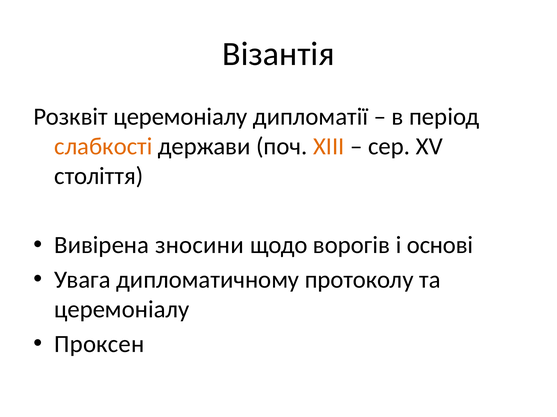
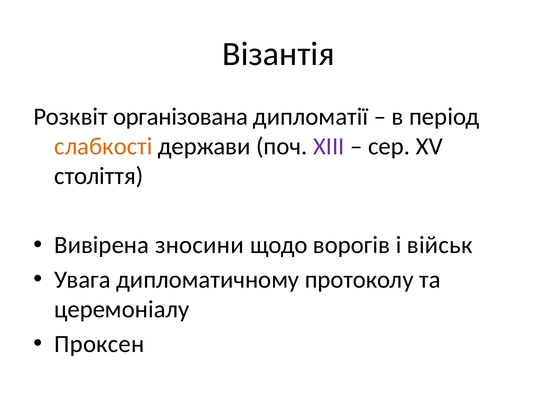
Розквіт церемоніалу: церемоніалу -> організована
ХІІІ colour: orange -> purple
основі: основі -> військ
